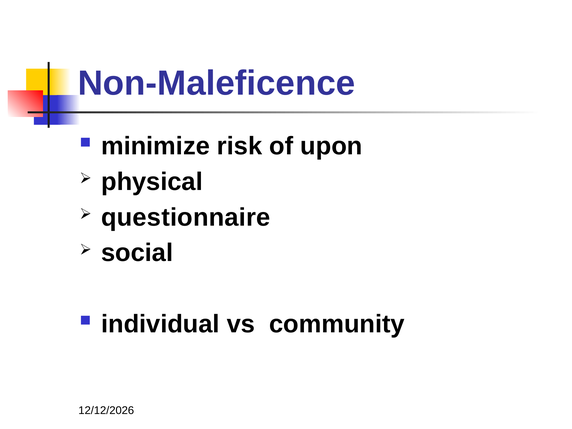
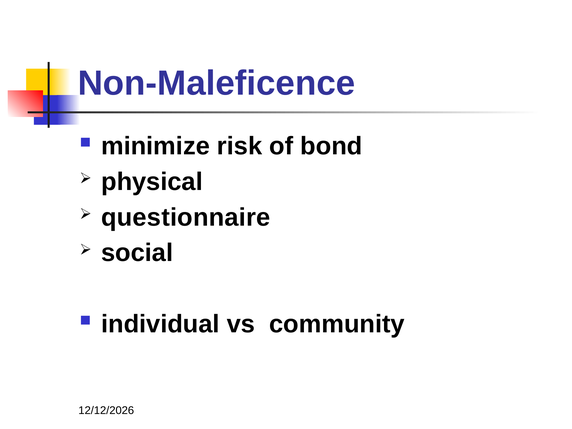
upon: upon -> bond
